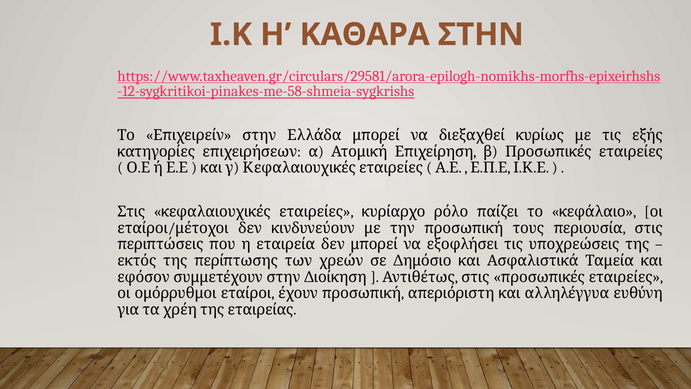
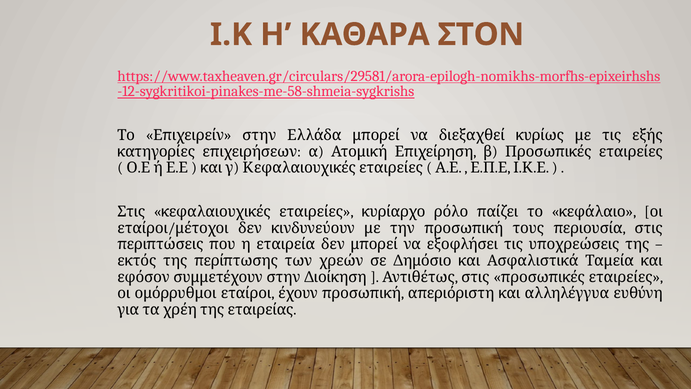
ΚΑΘΑΡΑ ΣΤΗΝ: ΣΤΗΝ -> ΣΤΟΝ
